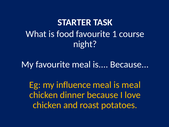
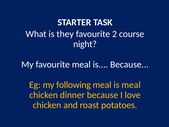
food: food -> they
1: 1 -> 2
influence: influence -> following
